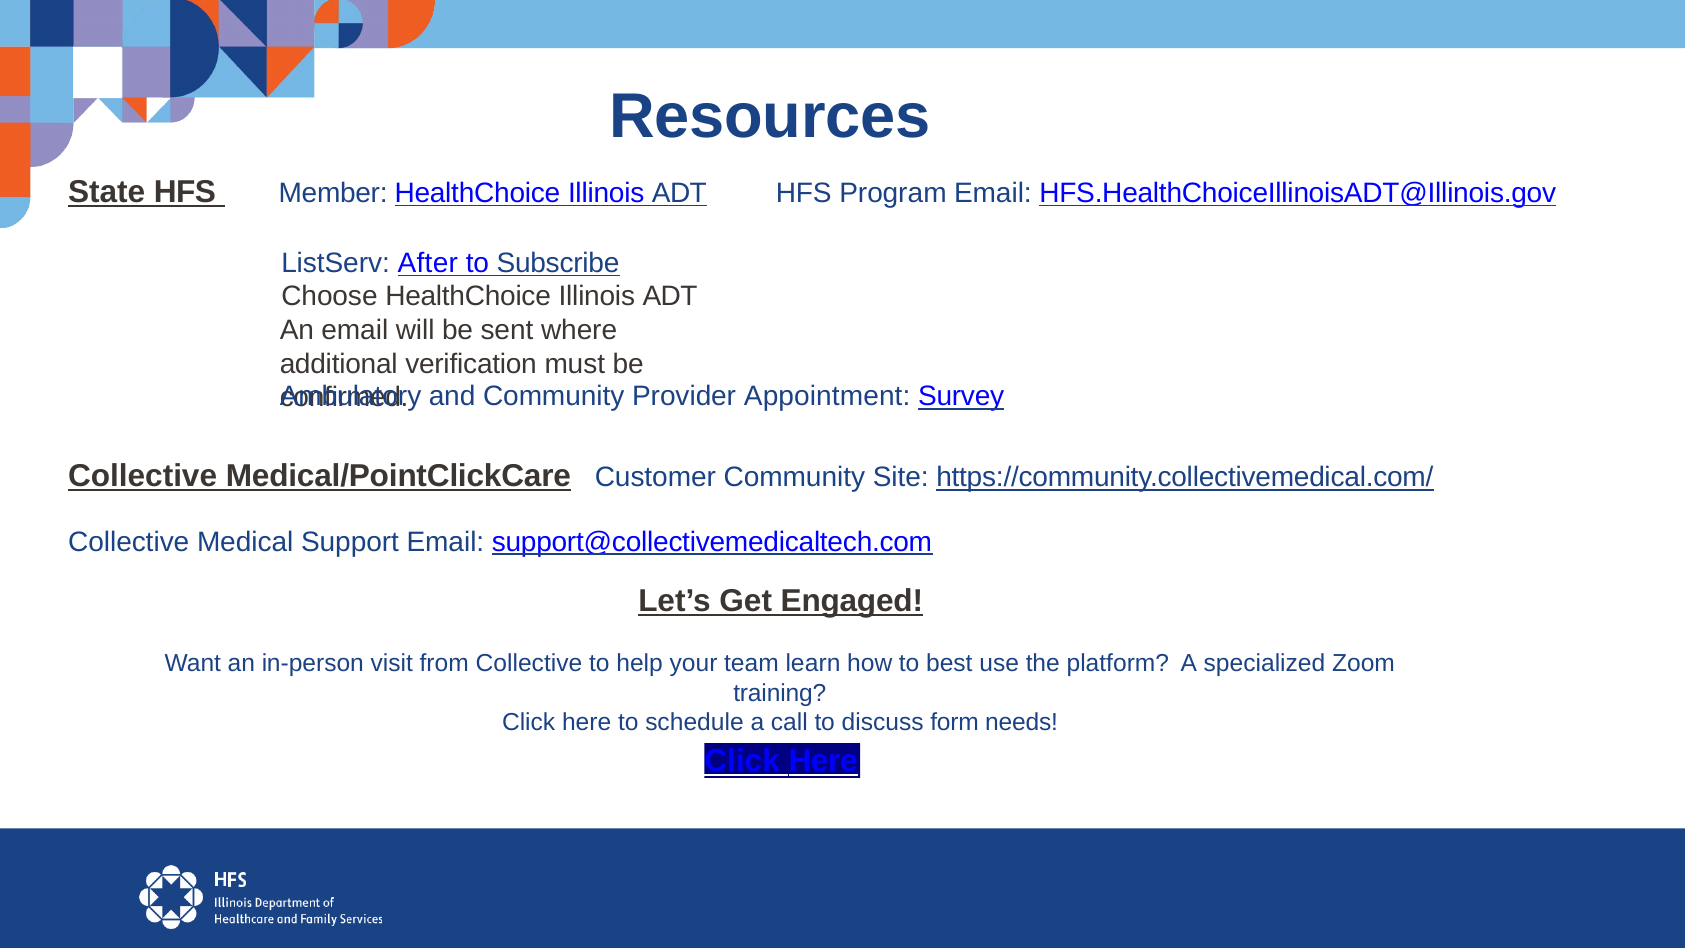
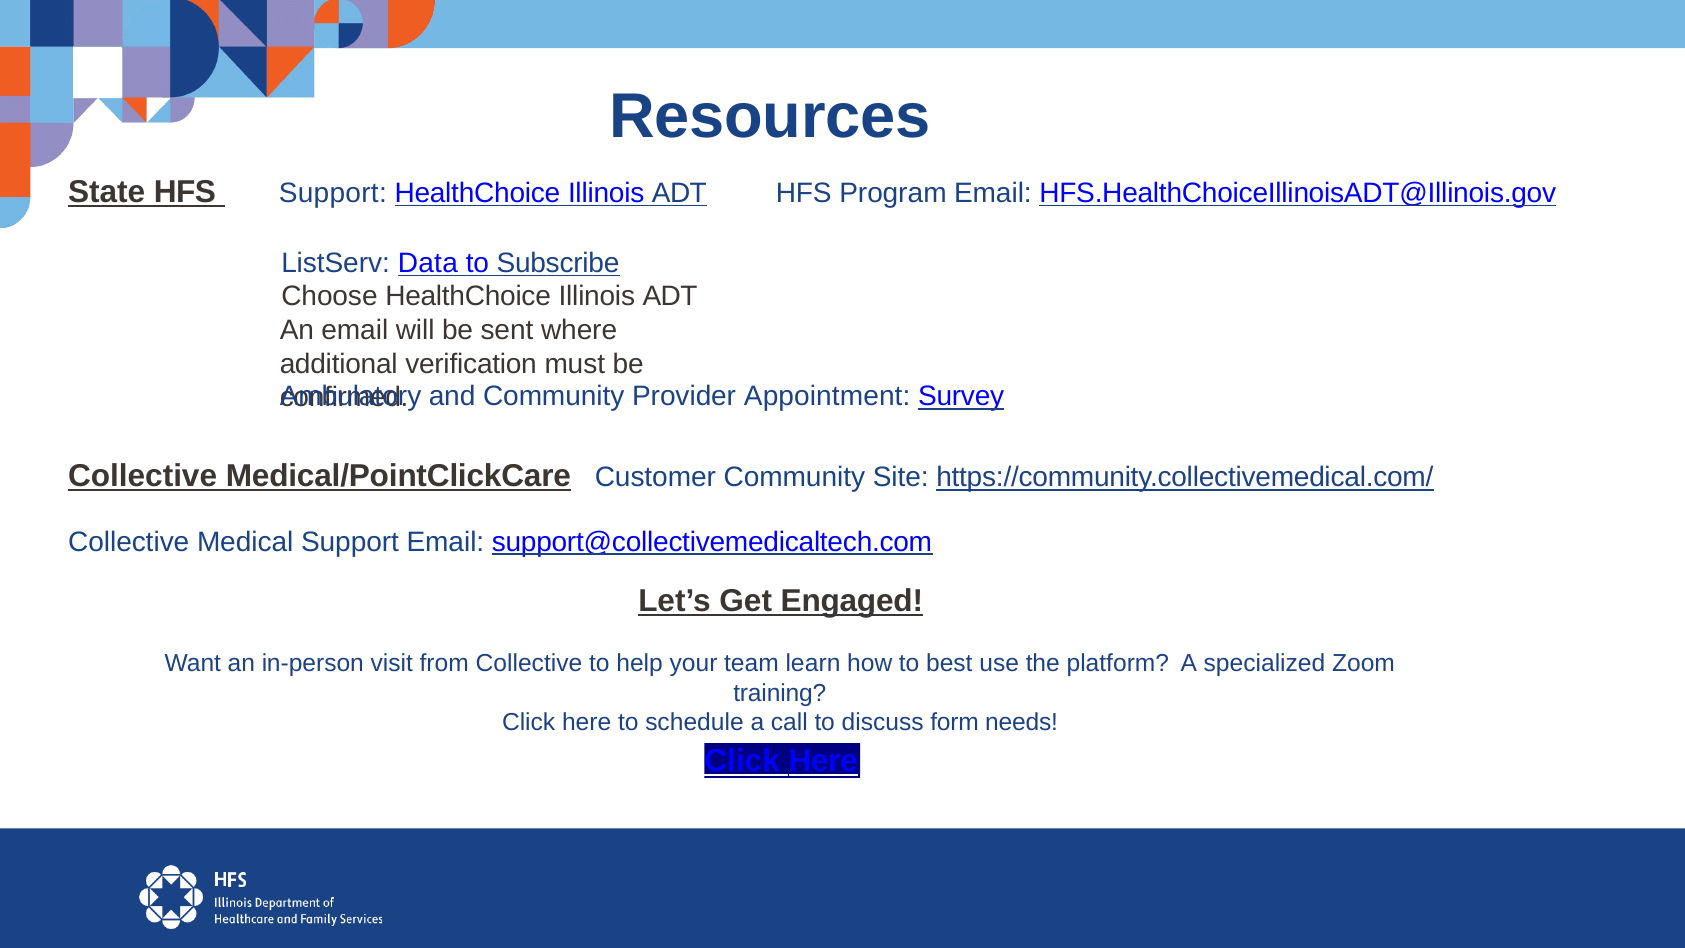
HFS Member: Member -> Support
After: After -> Data
